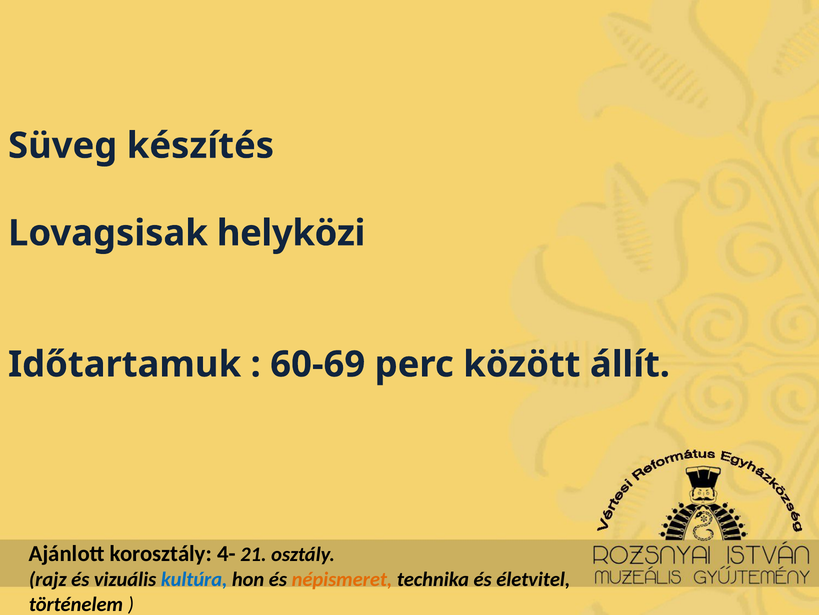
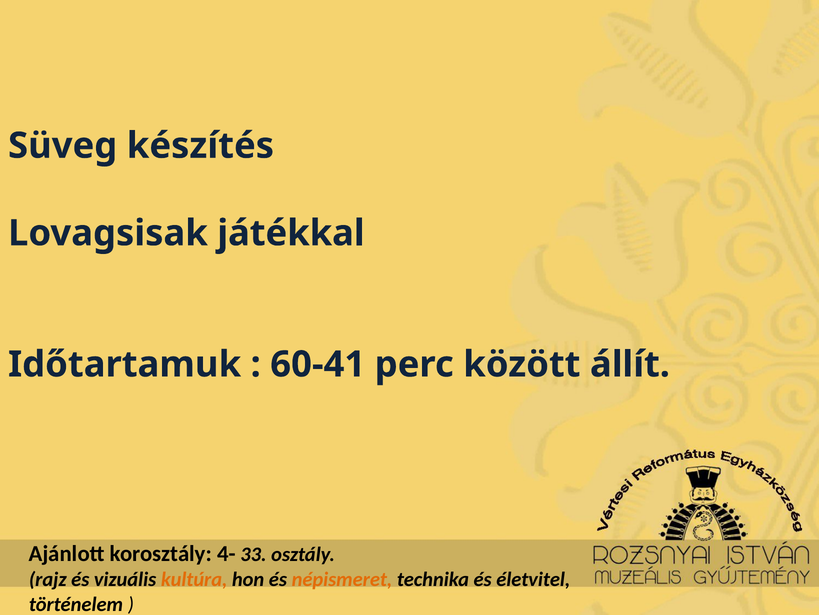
helyközi: helyközi -> játékkal
60-69: 60-69 -> 60-41
21: 21 -> 33
kultúra colour: blue -> orange
